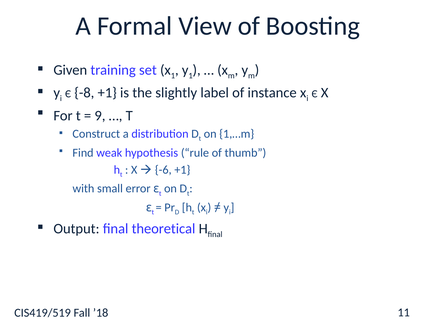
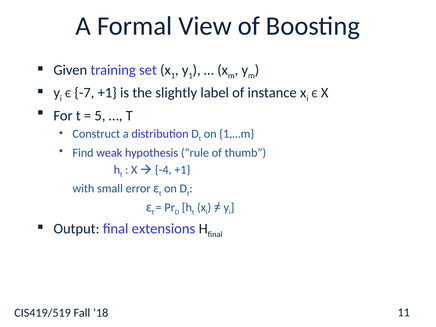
-8: -8 -> -7
9: 9 -> 5
-6: -6 -> -4
theoretical: theoretical -> extensions
